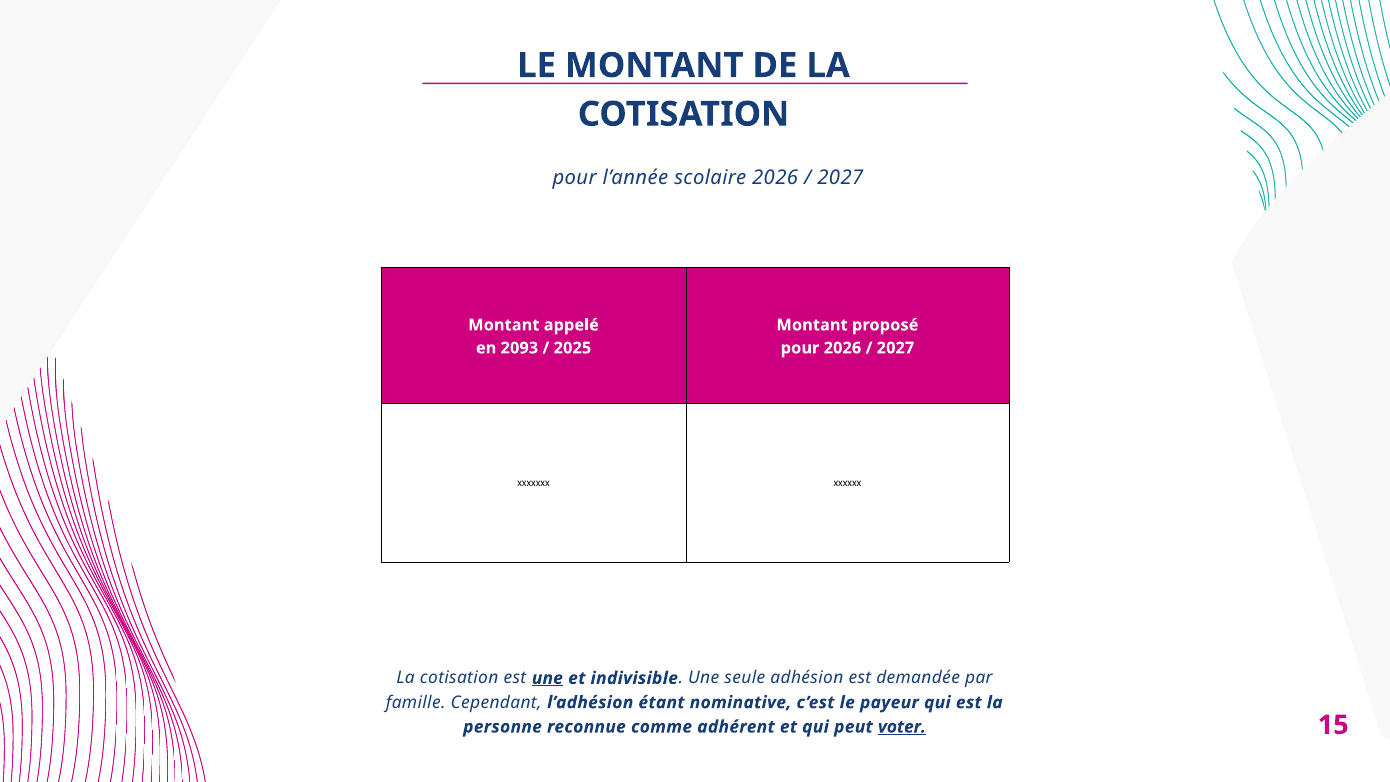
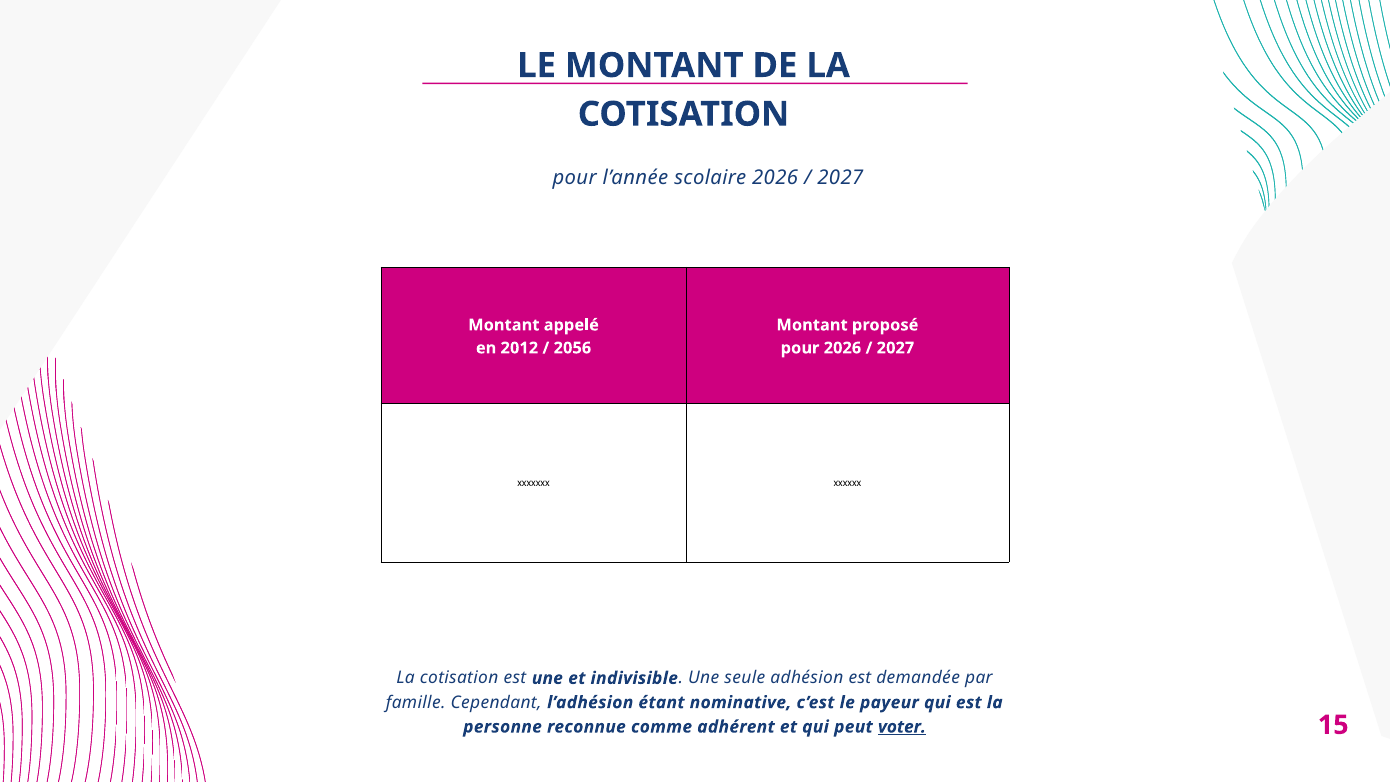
2093: 2093 -> 2012
2025: 2025 -> 2056
une at (547, 678) underline: present -> none
